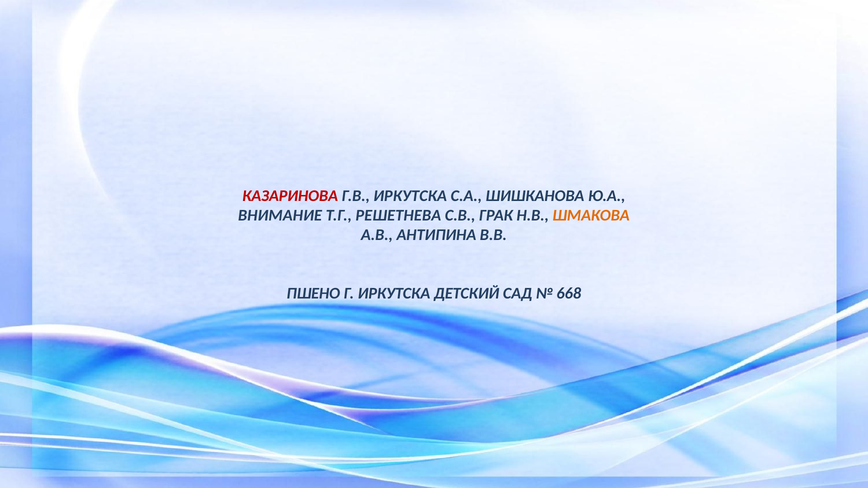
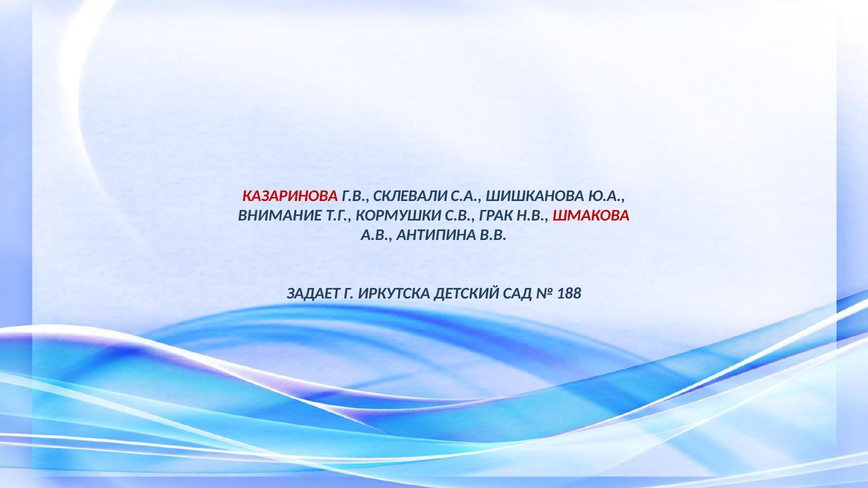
Г.В ИРКУТСКА: ИРКУТСКА -> СКЛЕВАЛИ
РЕШЕТНЕВА: РЕШЕТНЕВА -> КОРМУШКИ
ШМАКОВА colour: orange -> red
ПШЕНО: ПШЕНО -> ЗАДАЕТ
668: 668 -> 188
